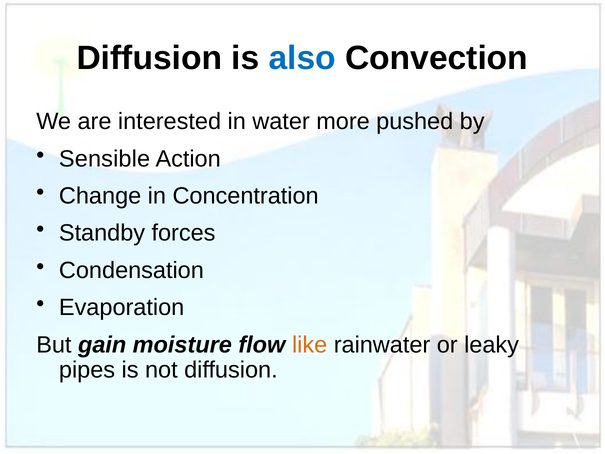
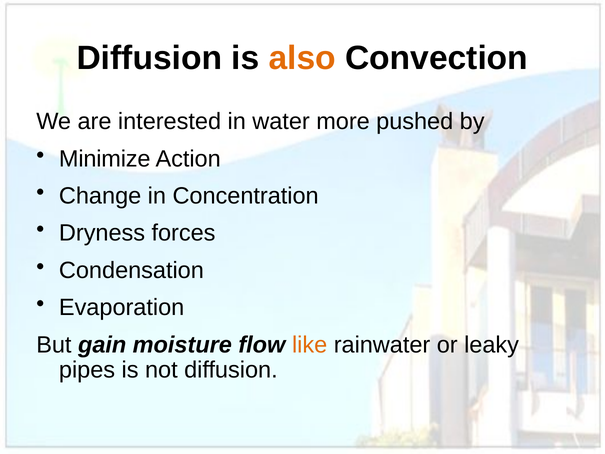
also colour: blue -> orange
Sensible: Sensible -> Minimize
Standby: Standby -> Dryness
